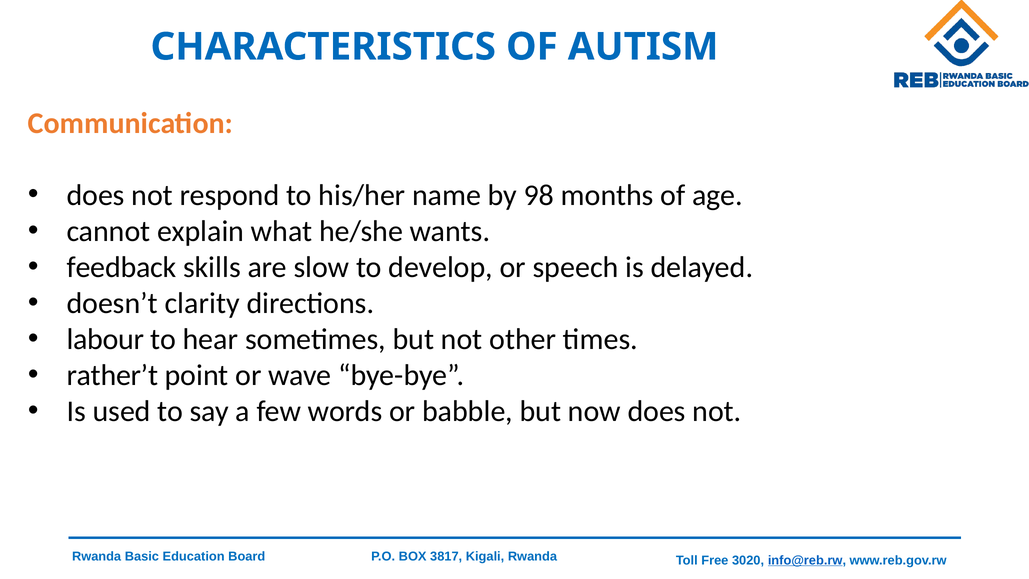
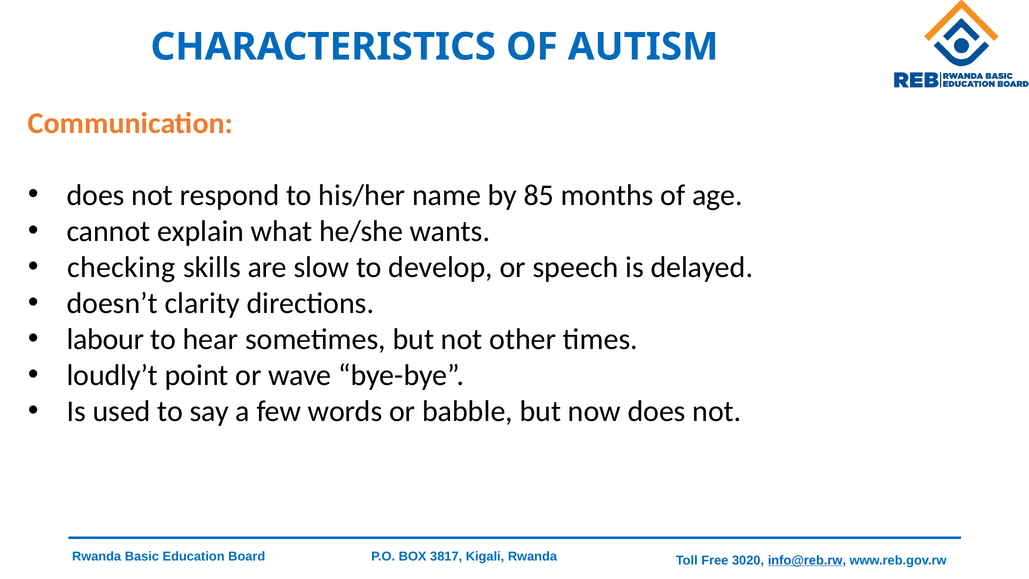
98: 98 -> 85
feedback: feedback -> checking
rather’t: rather’t -> loudly’t
